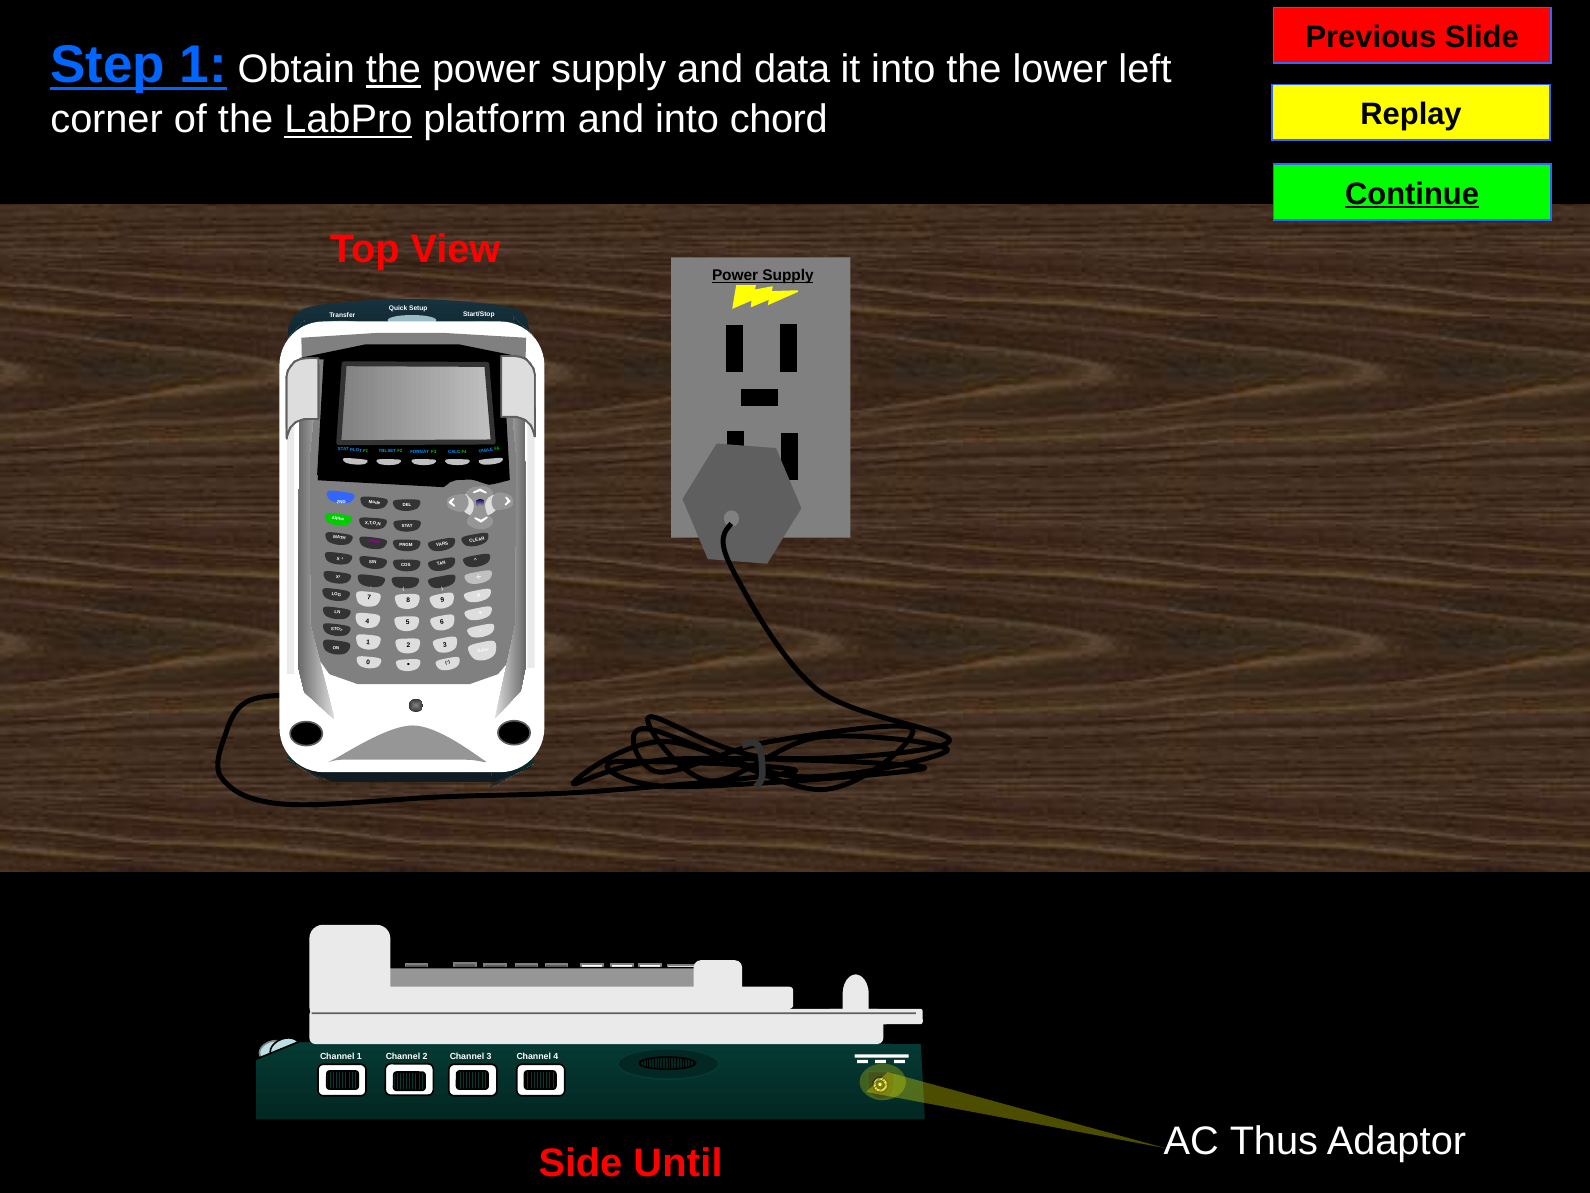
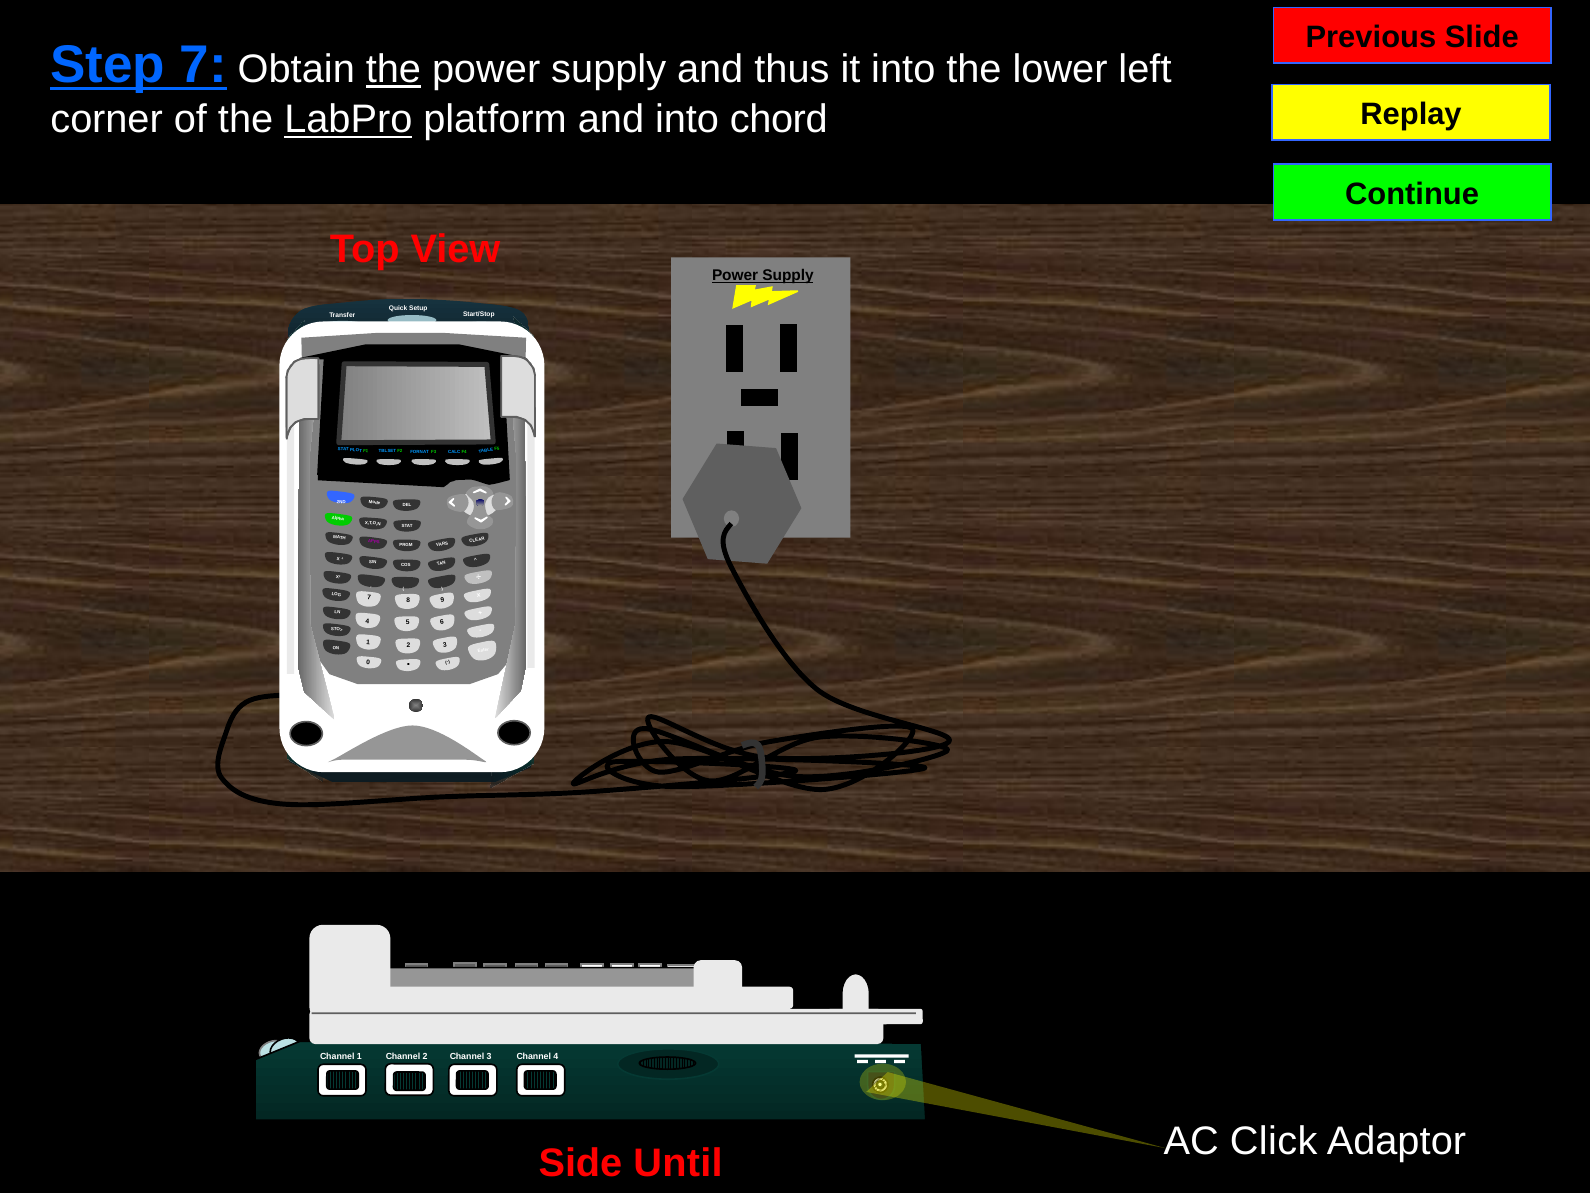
Step 1: 1 -> 7
data: data -> thus
Continue underline: present -> none
Thus: Thus -> Click
